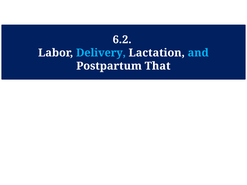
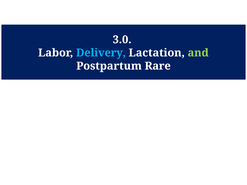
6.2: 6.2 -> 3.0
and colour: light blue -> light green
That: That -> Rare
